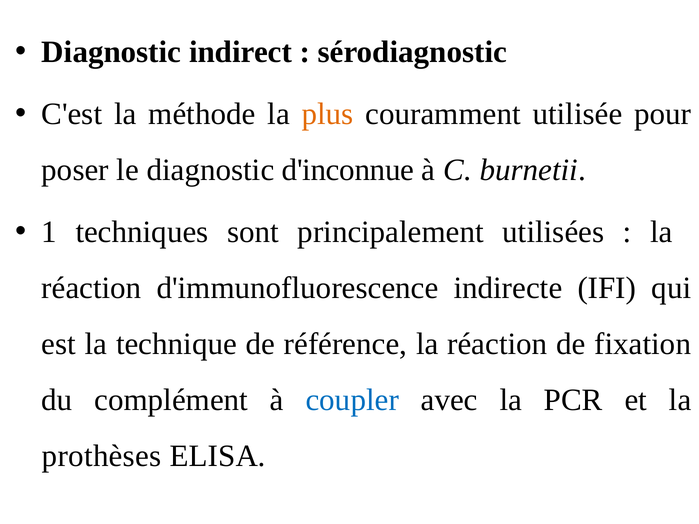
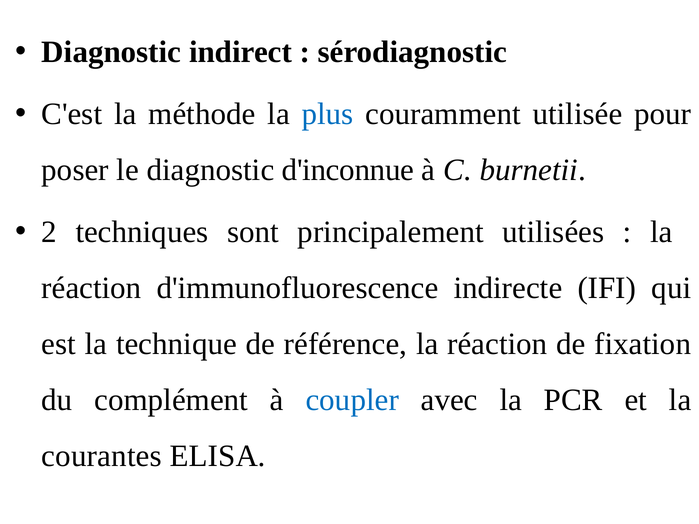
plus colour: orange -> blue
1: 1 -> 2
prothèses: prothèses -> courantes
